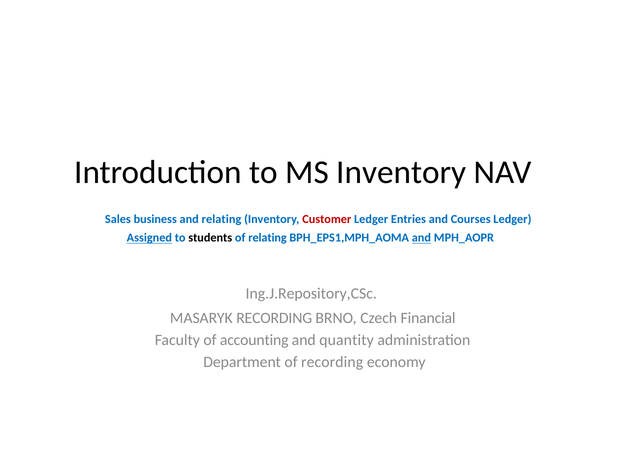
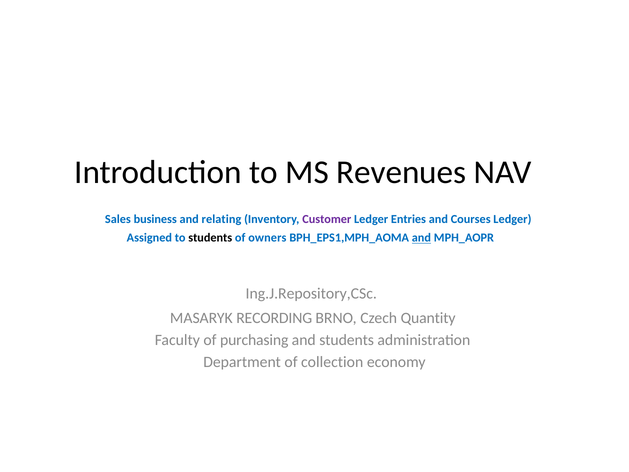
MS Inventory: Inventory -> Revenues
Customer colour: red -> purple
Assigned underline: present -> none
of relating: relating -> owners
Financial: Financial -> Quantity
accounting: accounting -> purchasing
and quantity: quantity -> students
of recording: recording -> collection
